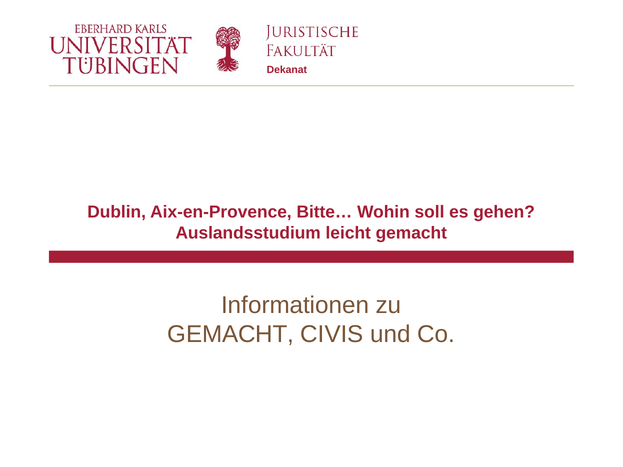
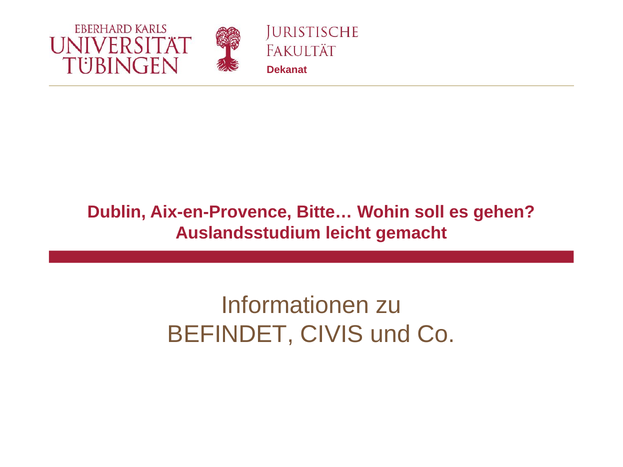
GEMACHT at (231, 335): GEMACHT -> BEFINDET
